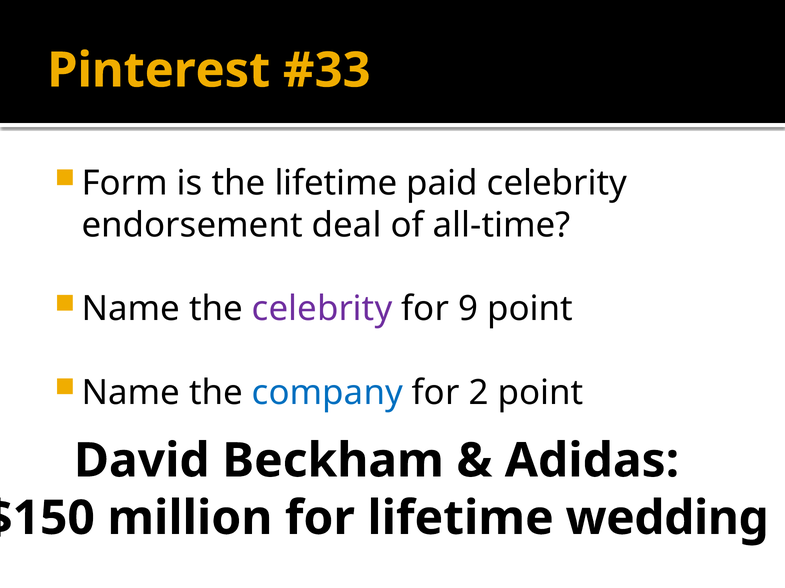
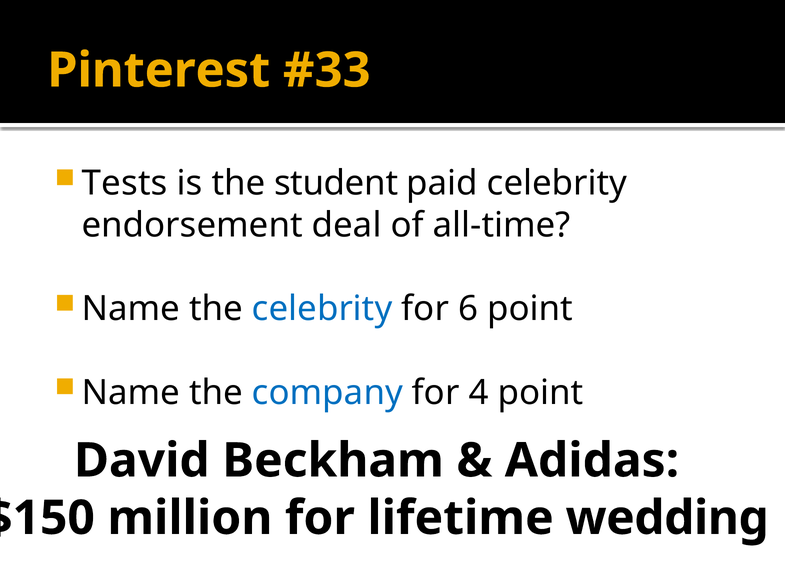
Form: Form -> Tests
the lifetime: lifetime -> student
celebrity at (322, 309) colour: purple -> blue
9: 9 -> 6
2: 2 -> 4
